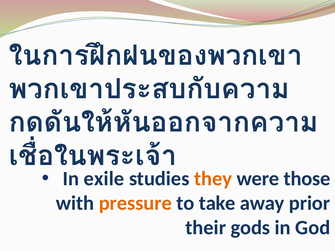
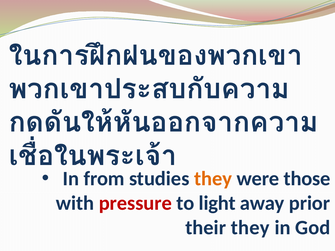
exile: exile -> from
pressure colour: orange -> red
take: take -> light
their gods: gods -> they
